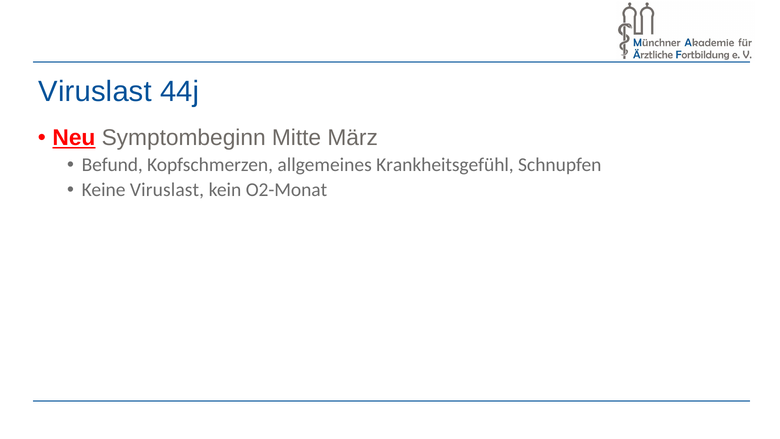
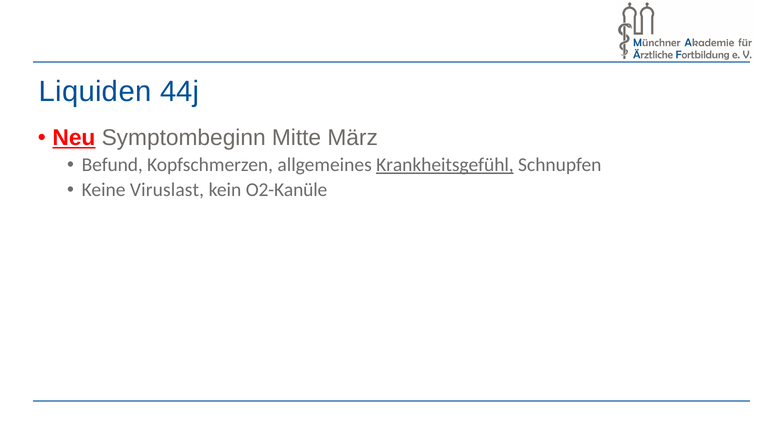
Viruslast at (95, 92): Viruslast -> Liquiden
Krankheitsgefühl underline: none -> present
O2-Monat: O2-Monat -> O2-Kanüle
